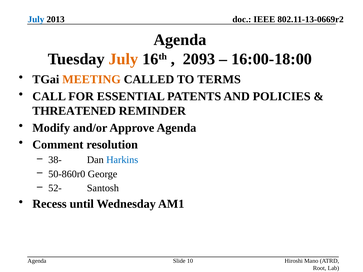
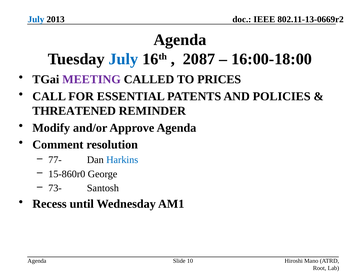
July at (123, 59) colour: orange -> blue
2093: 2093 -> 2087
MEETING colour: orange -> purple
TERMS: TERMS -> PRICES
38-: 38- -> 77-
50-860r0: 50-860r0 -> 15-860r0
52-: 52- -> 73-
